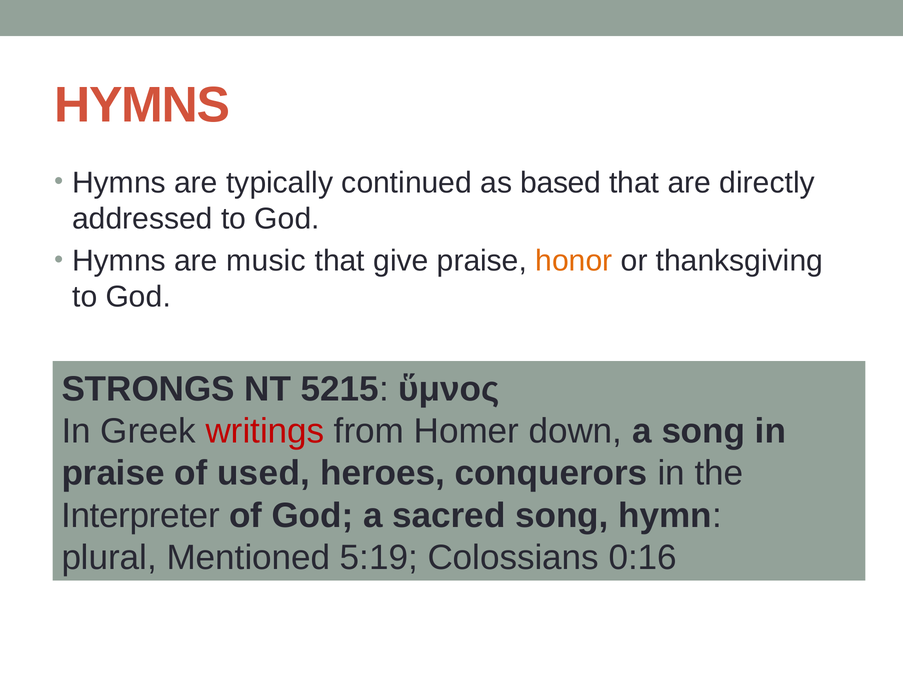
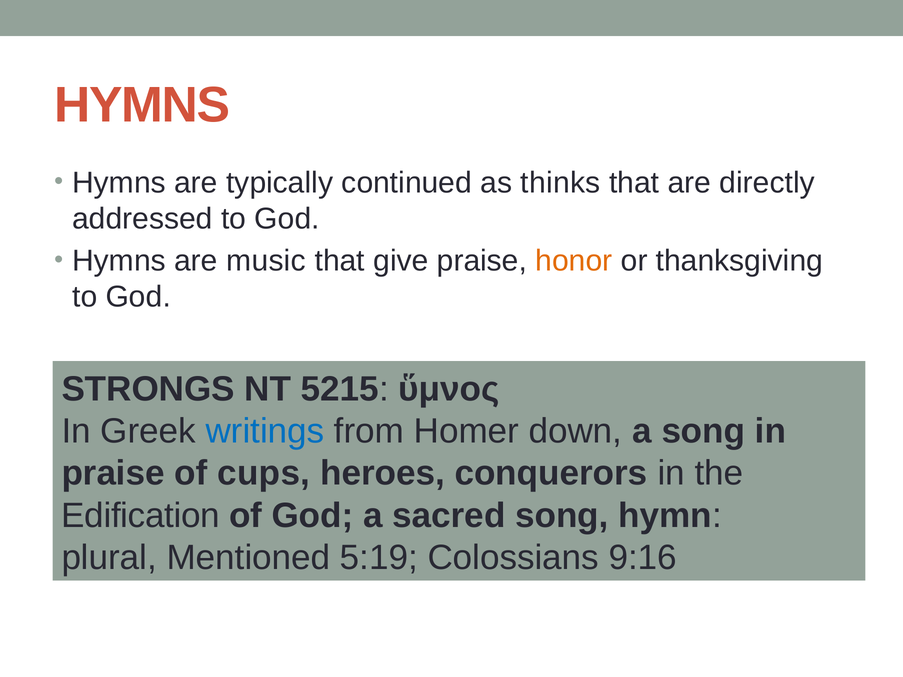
based: based -> thinks
writings colour: red -> blue
used: used -> cups
Interpreter: Interpreter -> Edification
0:16: 0:16 -> 9:16
